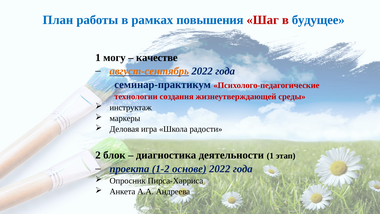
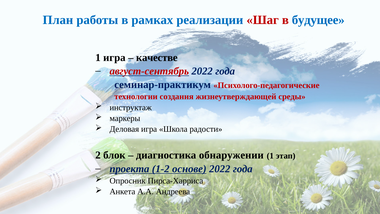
повышения: повышения -> реализации
1 могу: могу -> игра
август-сентябрь colour: orange -> red
деятельности: деятельности -> обнаружении
